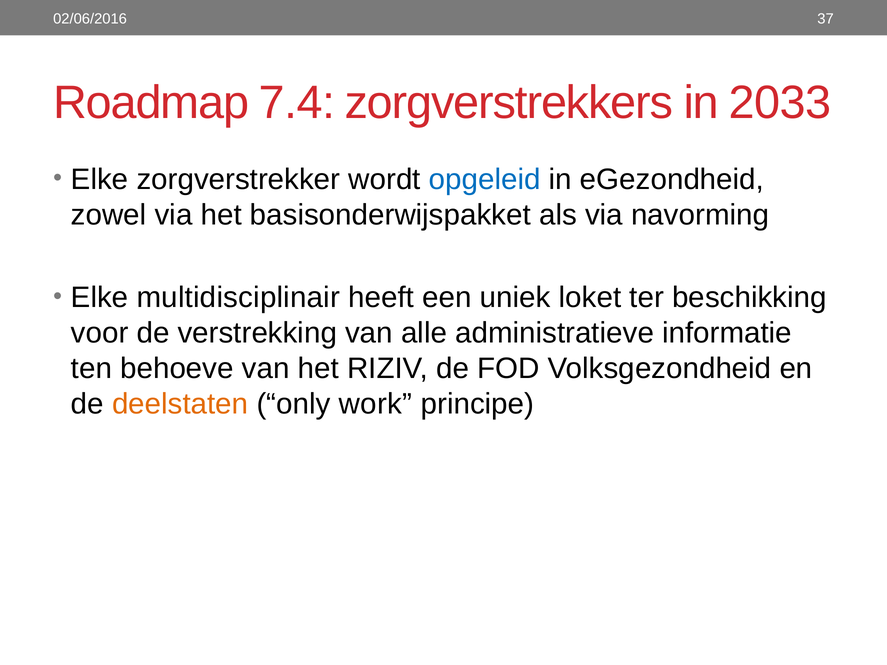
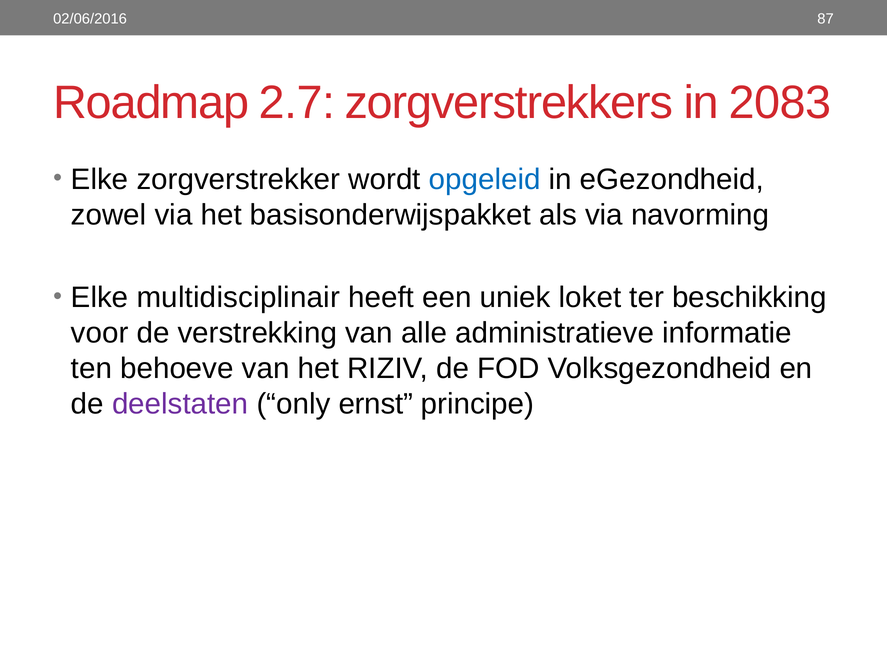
37: 37 -> 87
7.4: 7.4 -> 2.7
2033: 2033 -> 2083
deelstaten colour: orange -> purple
work: work -> ernst
